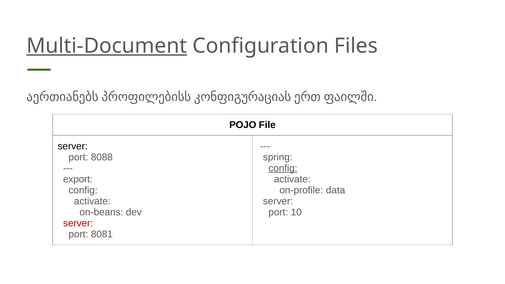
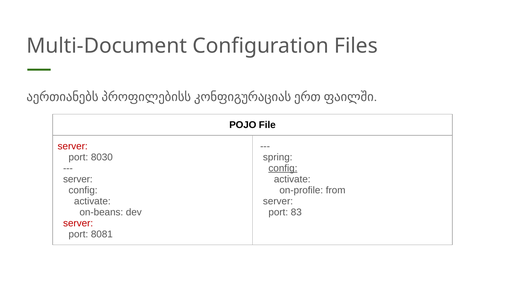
Multi-Document underline: present -> none
server at (73, 146) colour: black -> red
8088: 8088 -> 8030
export at (78, 179): export -> server
data: data -> from
10: 10 -> 83
